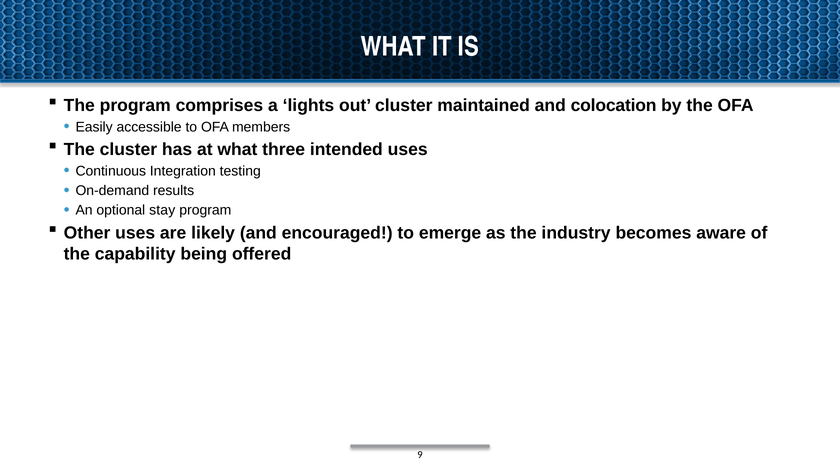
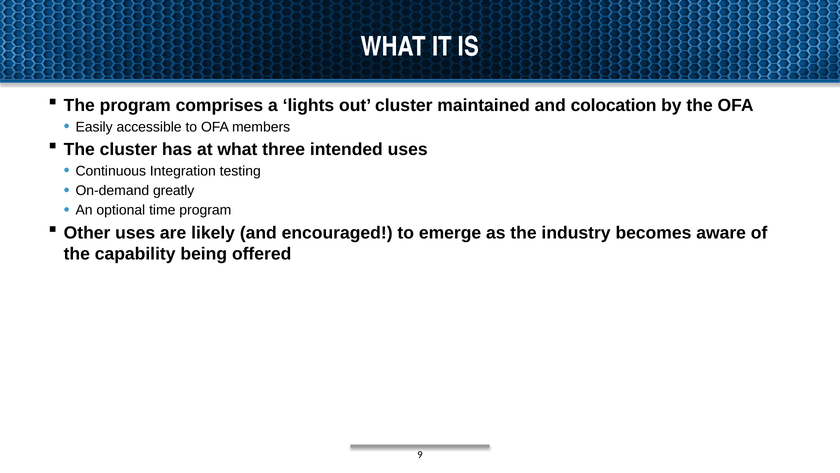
results: results -> greatly
stay: stay -> time
